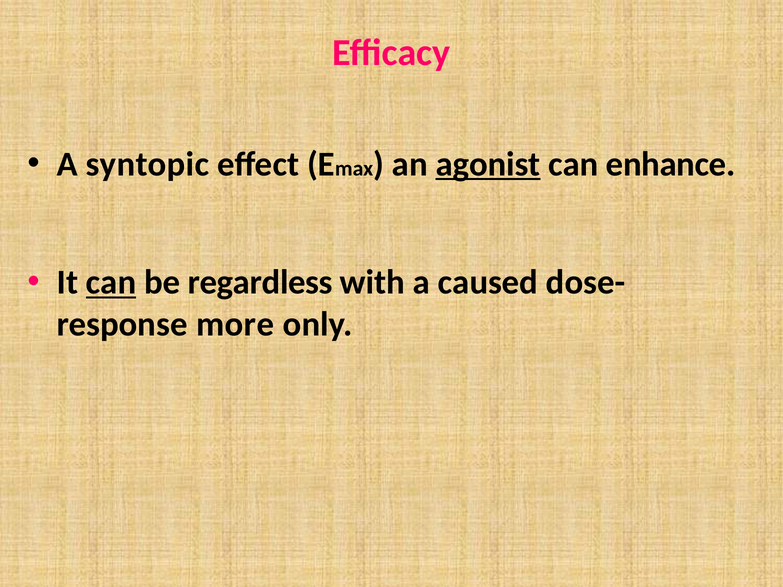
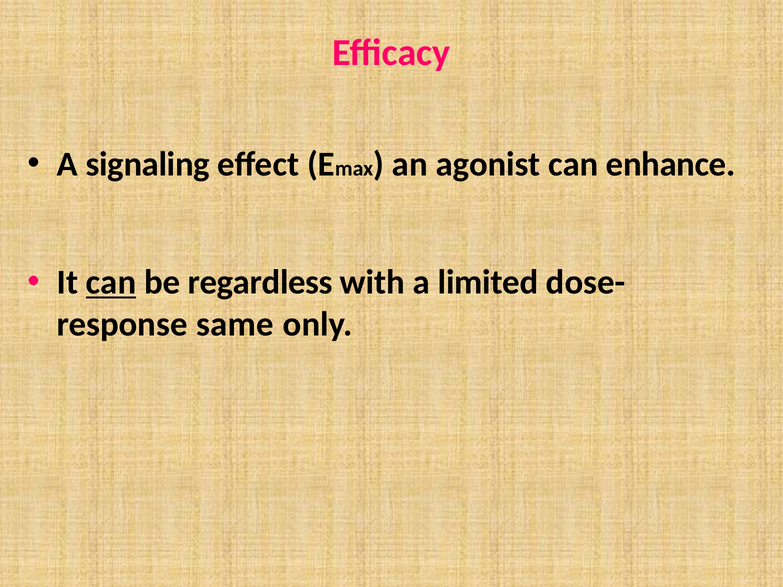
syntopic: syntopic -> signaling
agonist underline: present -> none
caused: caused -> limited
more: more -> same
